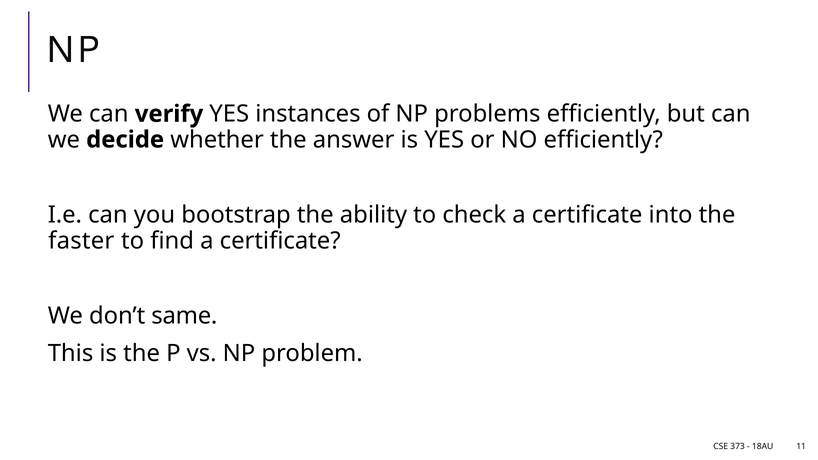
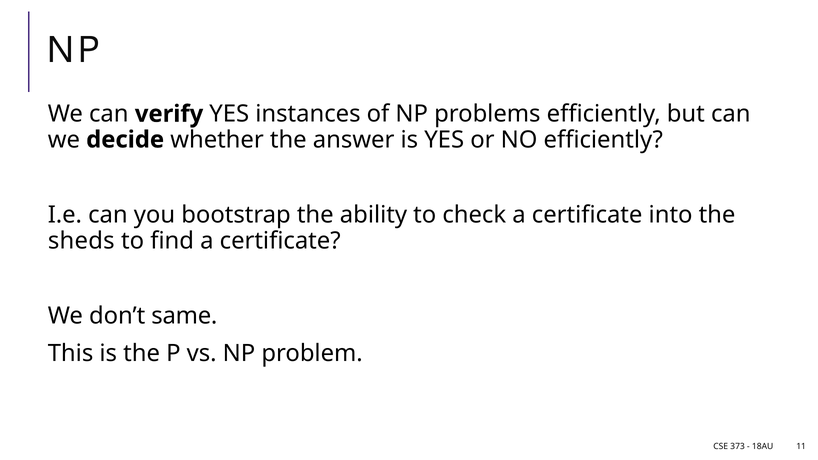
faster: faster -> sheds
